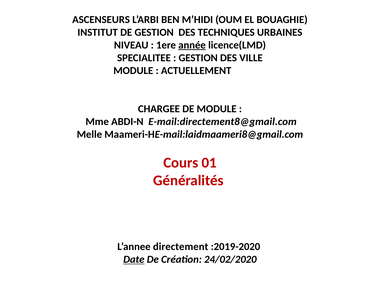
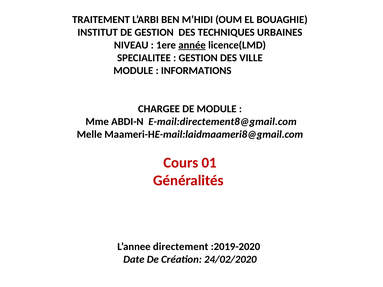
ASCENSEURS: ASCENSEURS -> TRAITEMENT
ACTUELLEMENT: ACTUELLEMENT -> INFORMATIONS
Date underline: present -> none
